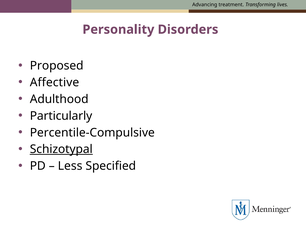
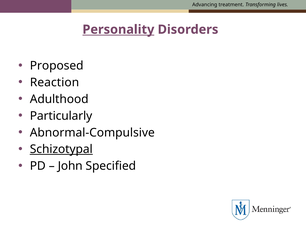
Personality underline: none -> present
Affective: Affective -> Reaction
Percentile-Compulsive: Percentile-Compulsive -> Abnormal-Compulsive
Less: Less -> John
